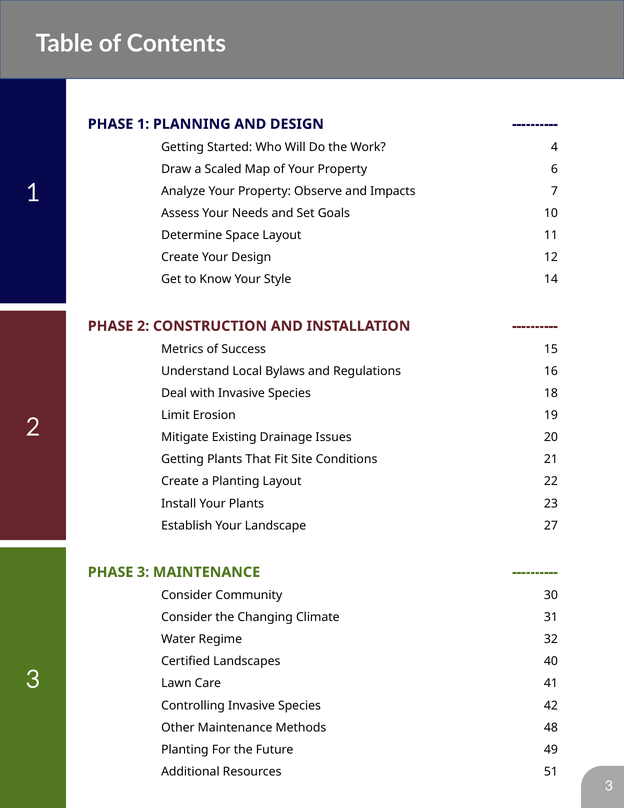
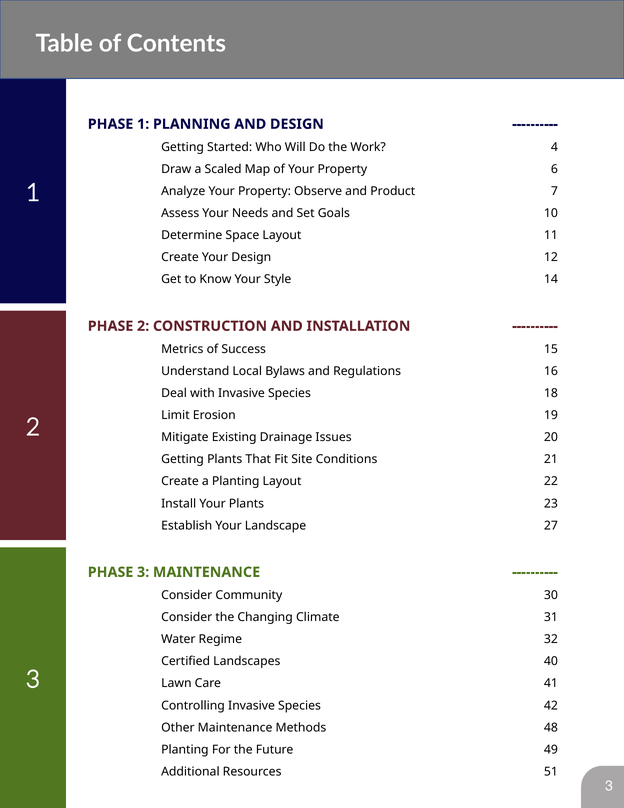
Impacts: Impacts -> Product
